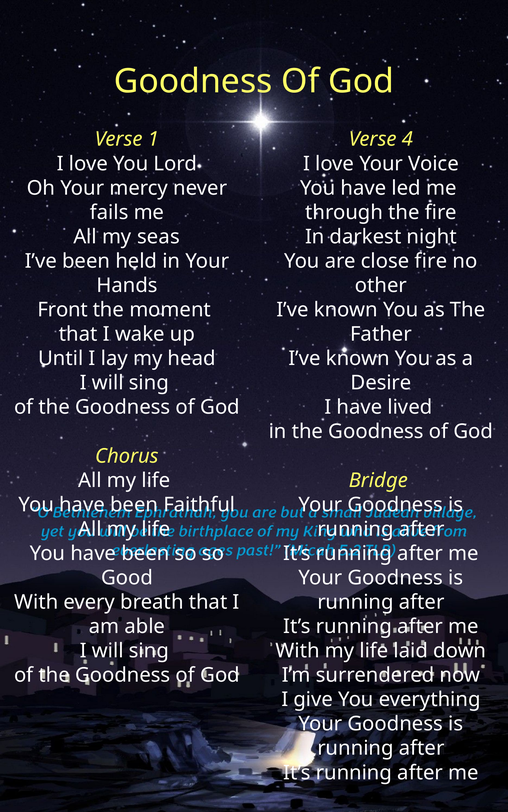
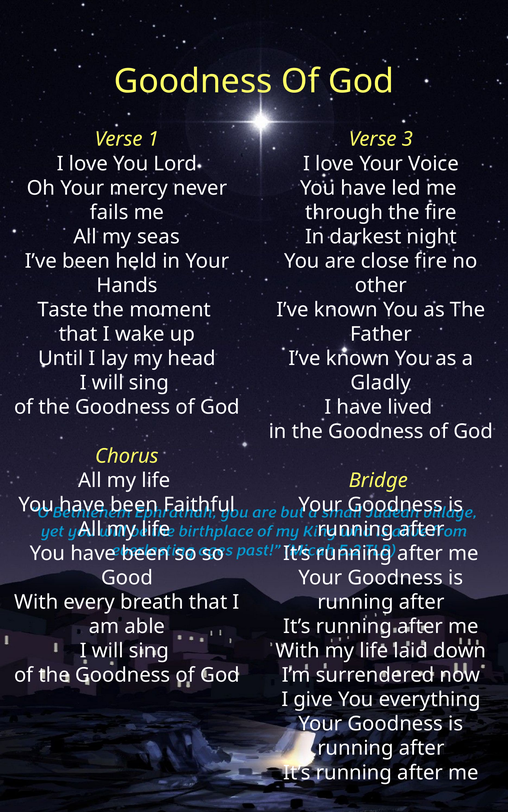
4: 4 -> 3
Front: Front -> Taste
Desire: Desire -> Gladly
